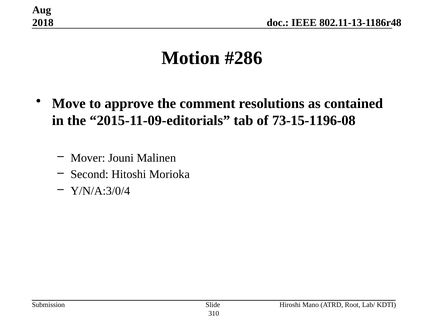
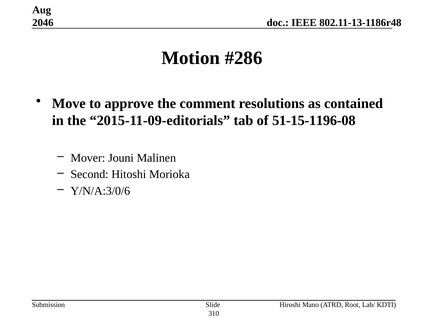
2018: 2018 -> 2046
73-15-1196-08: 73-15-1196-08 -> 51-15-1196-08
Y/N/A:3/0/4: Y/N/A:3/0/4 -> Y/N/A:3/0/6
